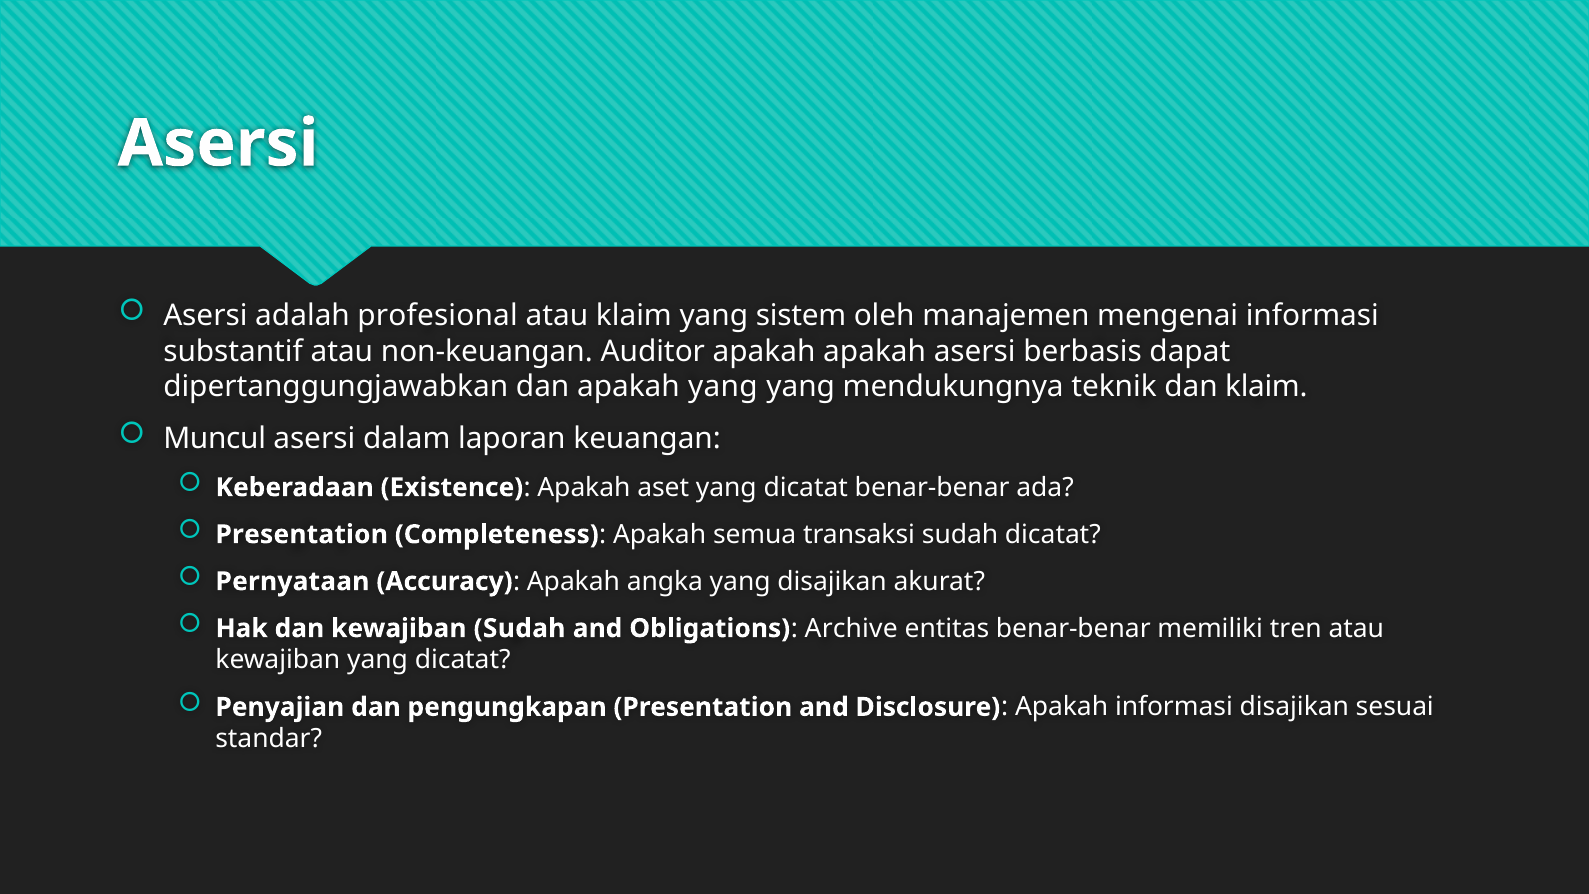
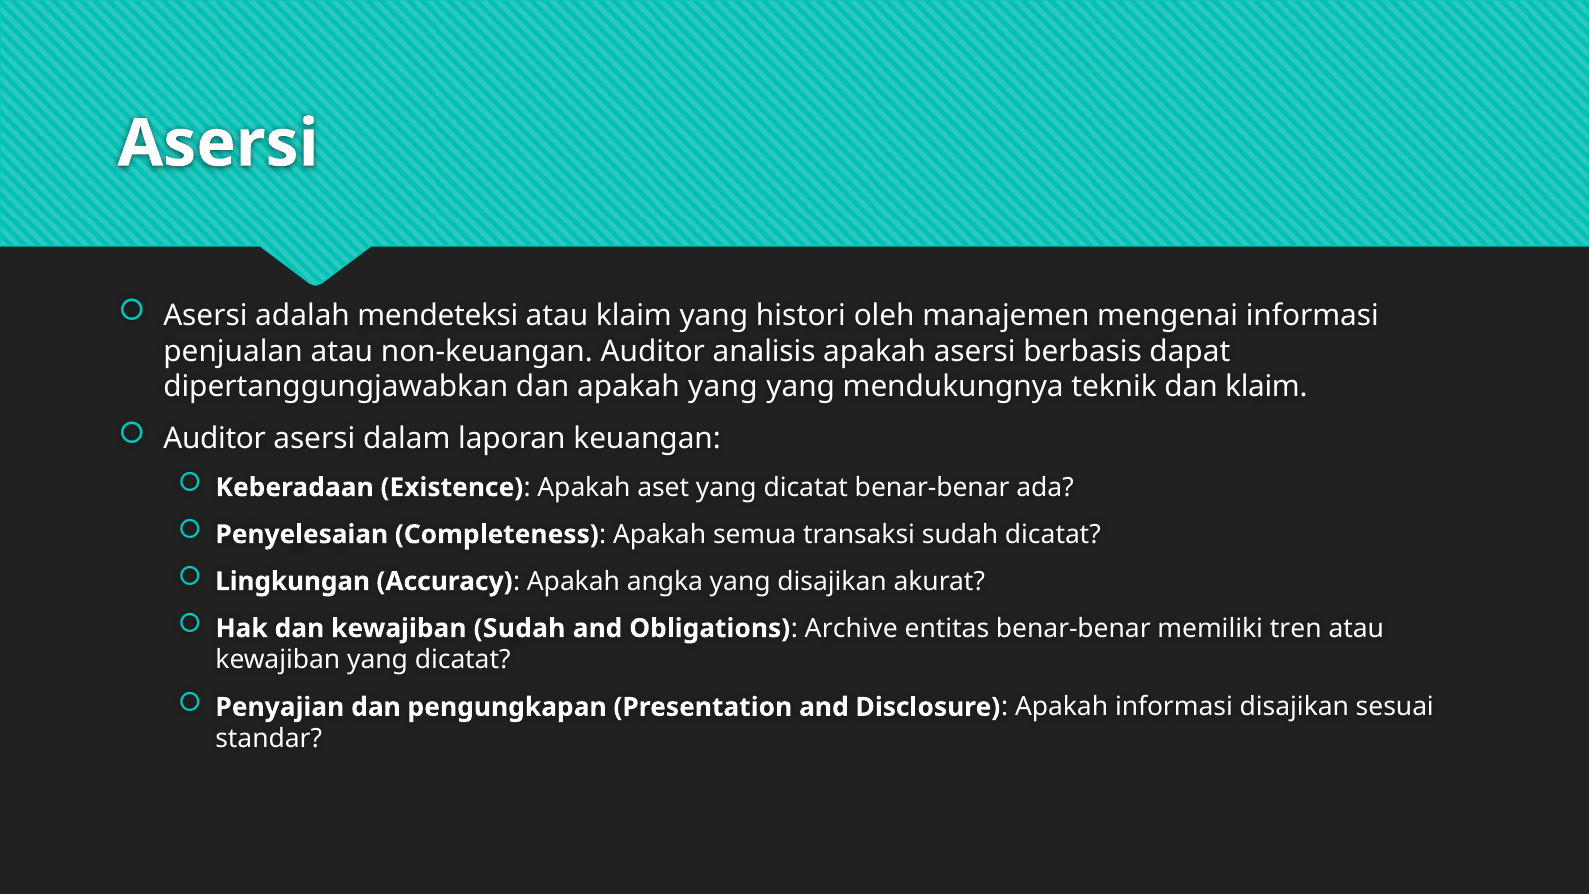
profesional: profesional -> mendeteksi
sistem: sistem -> histori
substantif: substantif -> penjualan
Auditor apakah: apakah -> analisis
Muncul at (215, 439): Muncul -> Auditor
Presentation at (302, 534): Presentation -> Penyelesaian
Pernyataan: Pernyataan -> Lingkungan
